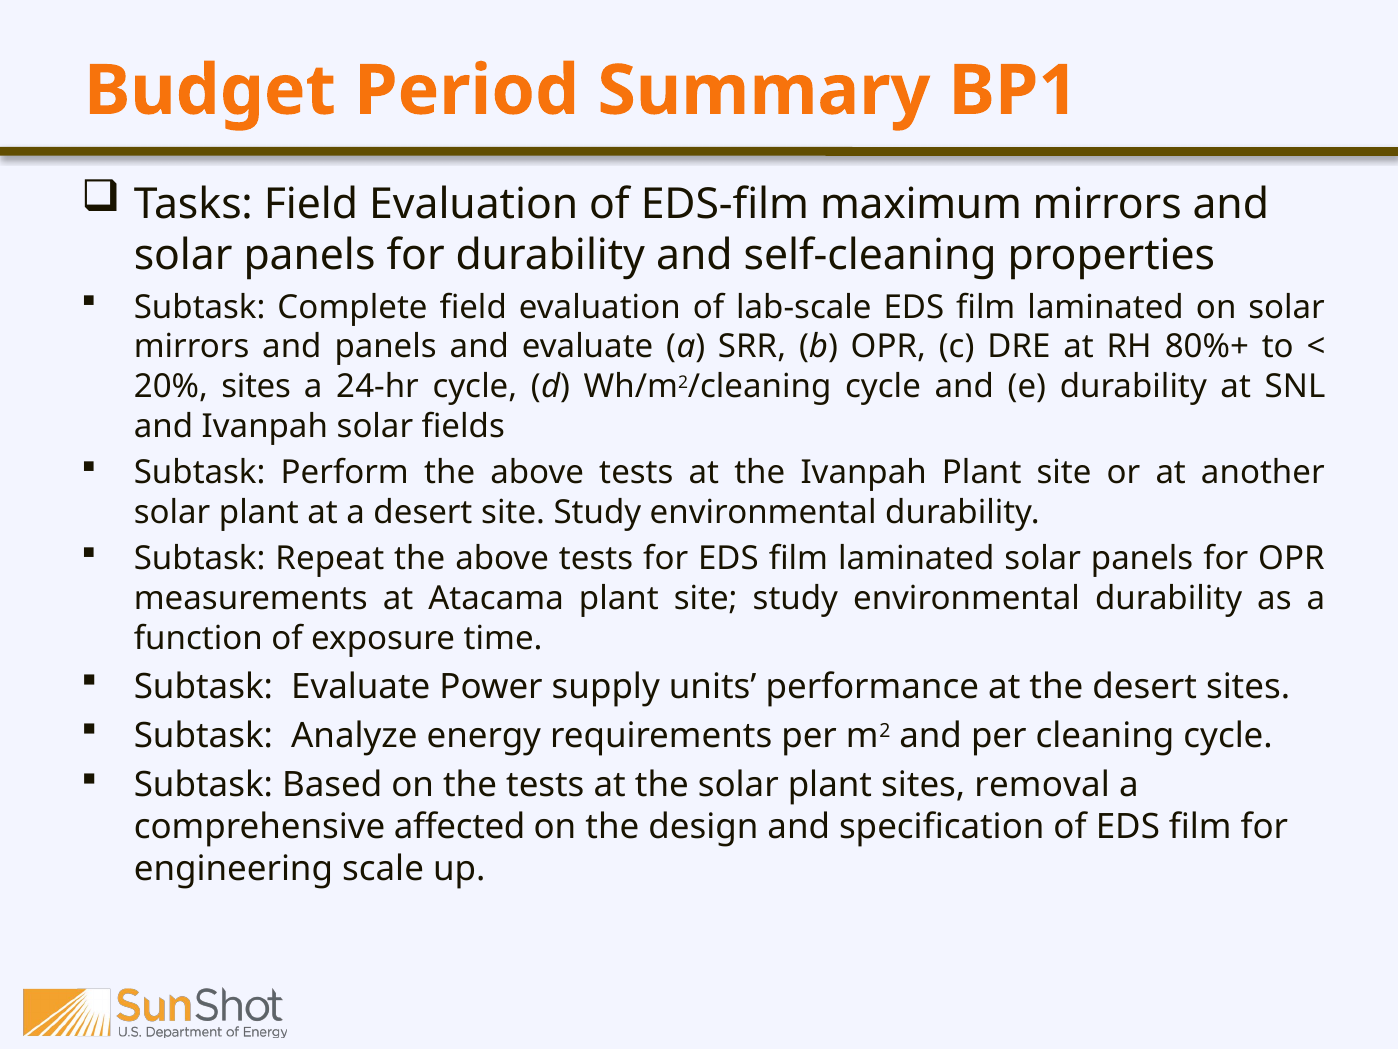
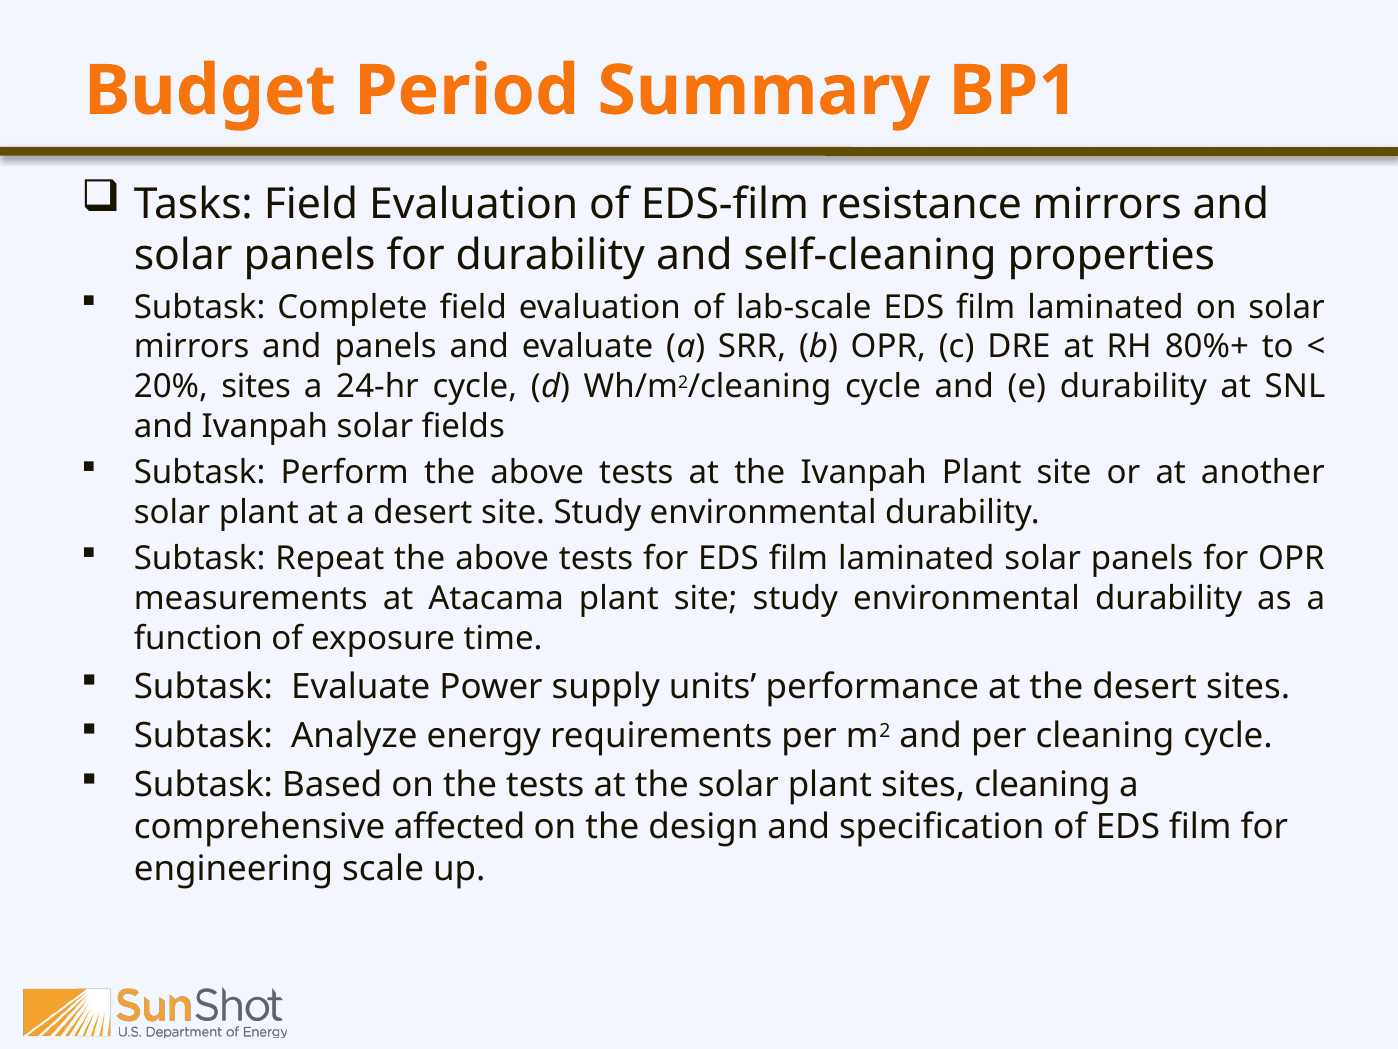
maximum: maximum -> resistance
sites removal: removal -> cleaning
